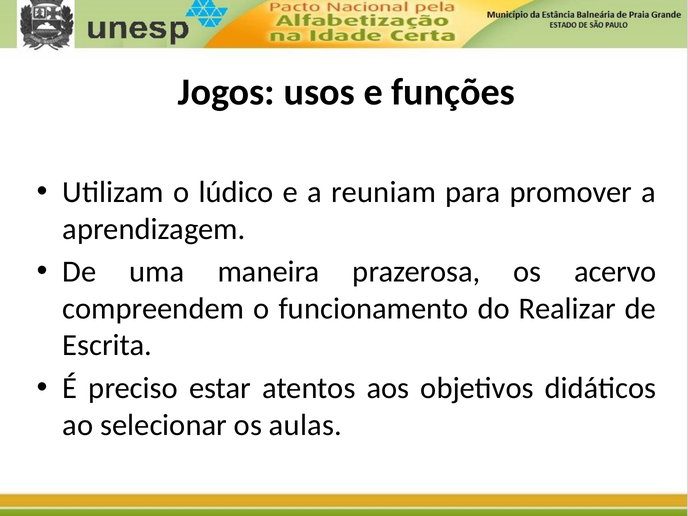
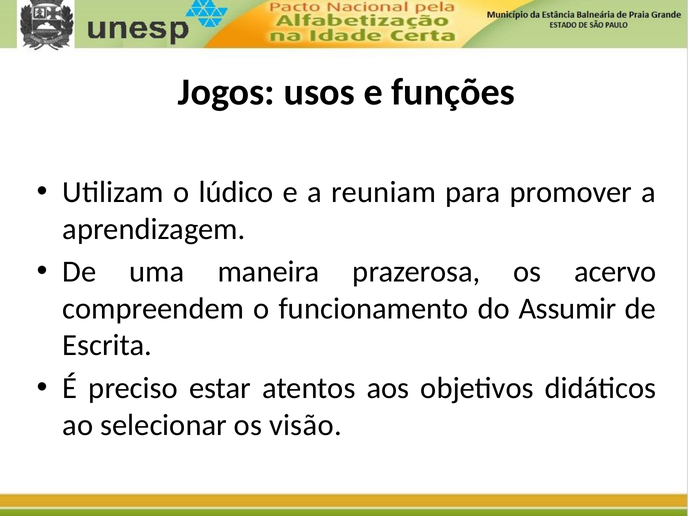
Realizar: Realizar -> Assumir
aulas: aulas -> visão
